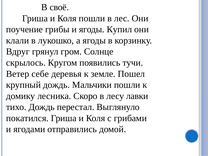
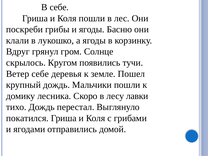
В своё: своё -> себе
поучение: поучение -> поскреби
Купил: Купил -> Басню
